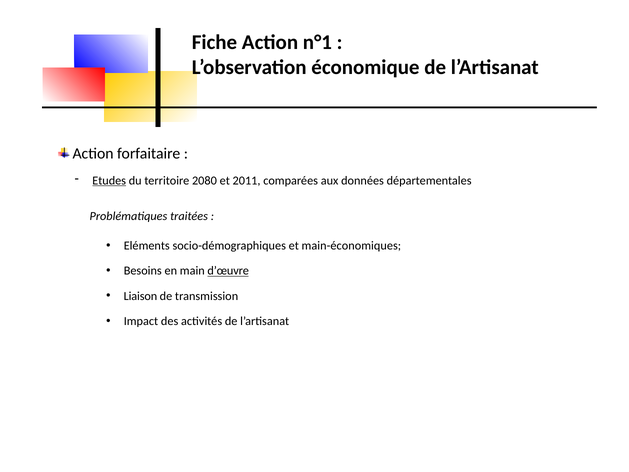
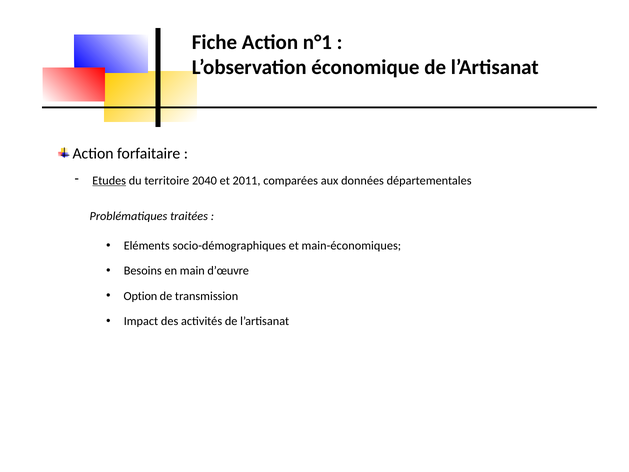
2080: 2080 -> 2040
d’œuvre underline: present -> none
Liaison: Liaison -> Option
